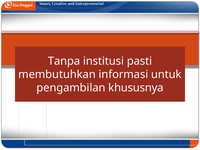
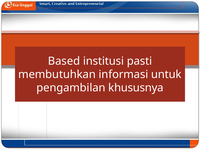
Tanpa: Tanpa -> Based
